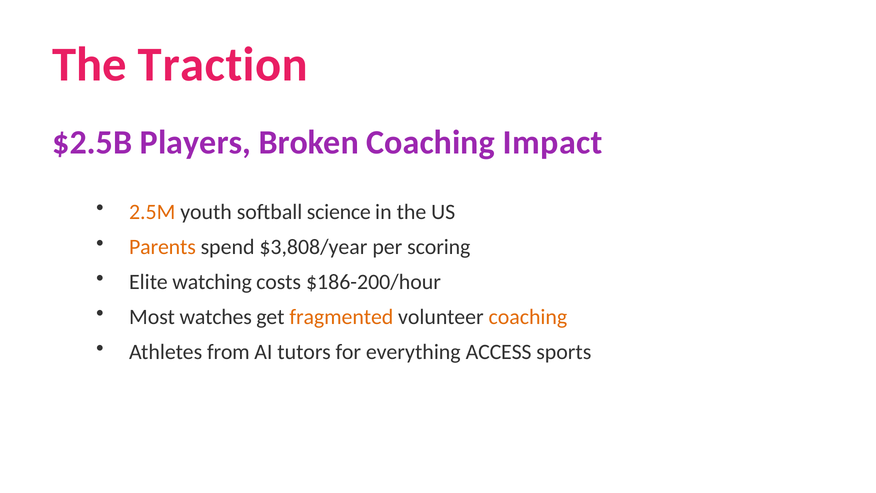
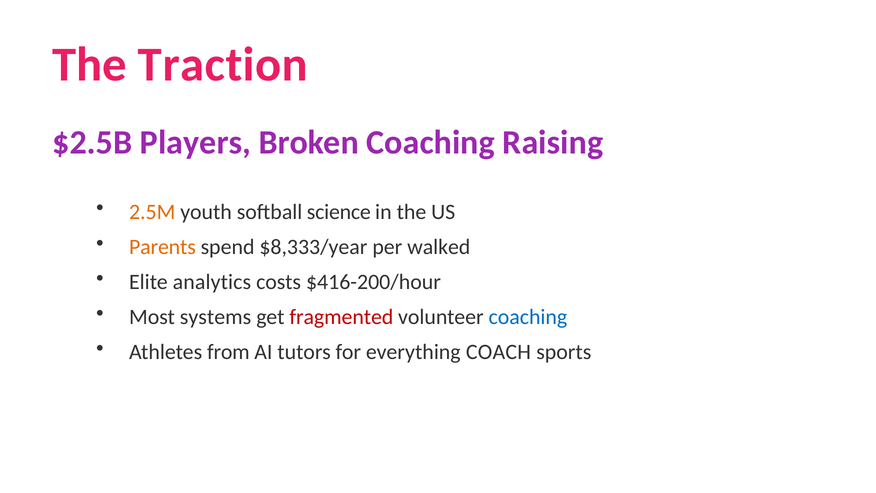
Impact: Impact -> Raising
$3,808/year: $3,808/year -> $8,333/year
scoring: scoring -> walked
watching: watching -> analytics
$186-200/hour: $186-200/hour -> $416-200/hour
watches: watches -> systems
fragmented colour: orange -> red
coaching at (528, 317) colour: orange -> blue
ACCESS: ACCESS -> COACH
